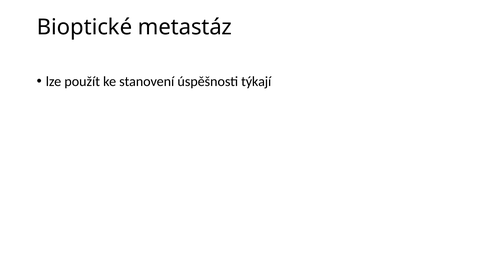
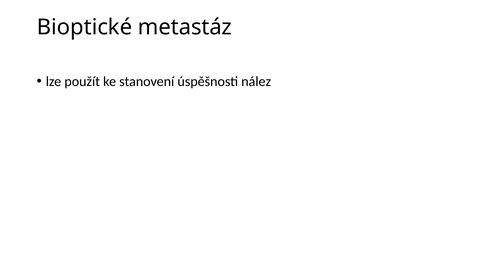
týkají: týkají -> nález
